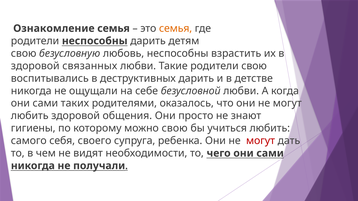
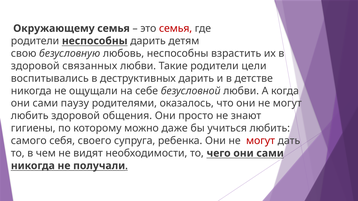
Ознакомление: Ознакомление -> Окружающему
семья at (176, 28) colour: orange -> red
родители свою: свою -> цели
таких: таких -> паузу
можно свою: свою -> даже
